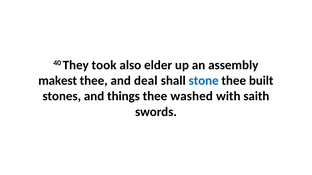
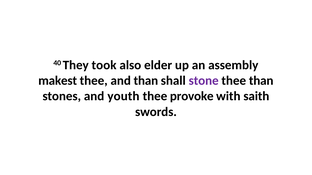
and deal: deal -> than
stone colour: blue -> purple
thee built: built -> than
things: things -> youth
washed: washed -> provoke
